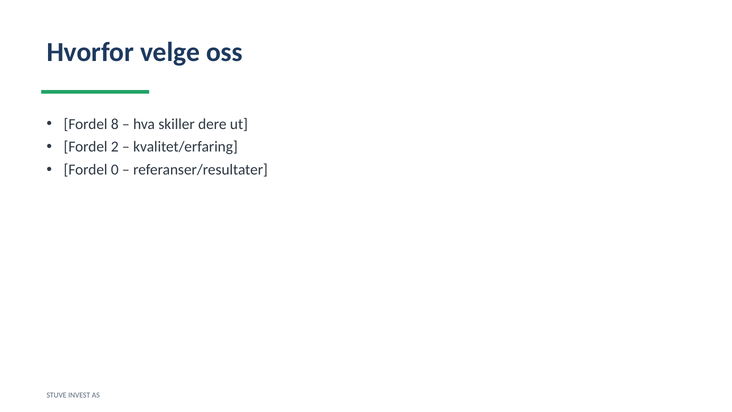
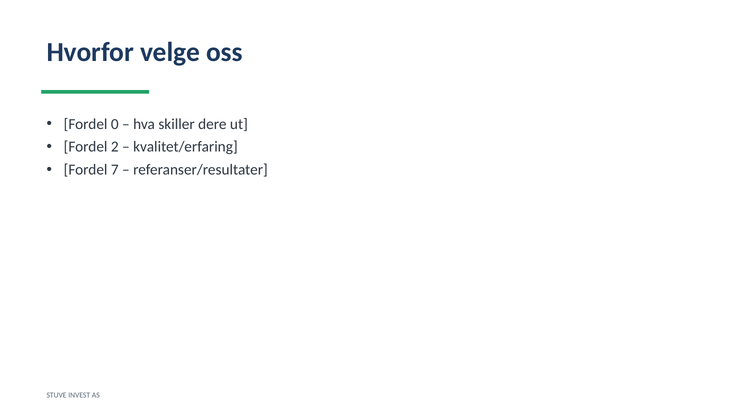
8: 8 -> 0
0: 0 -> 7
